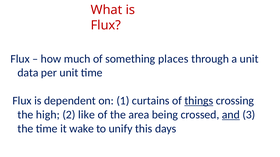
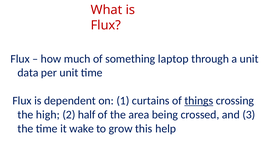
places: places -> laptop
like: like -> half
and underline: present -> none
unify: unify -> grow
days: days -> help
